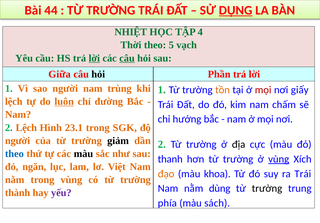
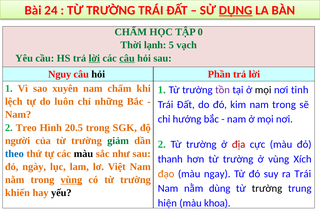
44: 44 -> 24
NHIỆT at (131, 32): NHIỆT -> CHẤM
4: 4 -> 0
Thời theo: theo -> lạnh
Giữa: Giữa -> Nguy
sao người: người -> xuyên
nam trùng: trùng -> chấm
tồn colour: orange -> purple
mọi at (263, 90) colour: red -> black
giấy: giấy -> tinh
luôn underline: present -> none
đường: đường -> những
nam chấm: chấm -> trong
2 Lệch: Lệch -> Treo
23.1: 23.1 -> 20.5
giảm colour: black -> green
địa colour: black -> red
vùng at (279, 159) underline: present -> none
ngăn: ngăn -> ngày
khoa: khoa -> ngay
vùng at (71, 180) underline: none -> present
thành: thành -> khiến
yếu colour: purple -> black
phía: phía -> hiện
sách: sách -> khoa
